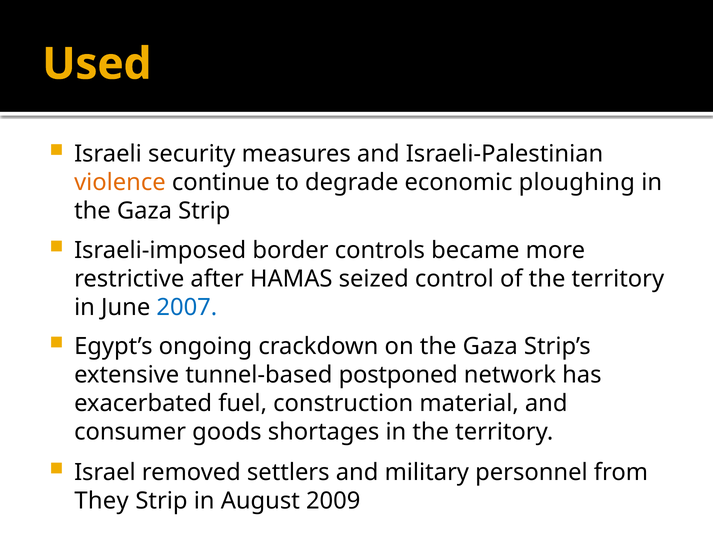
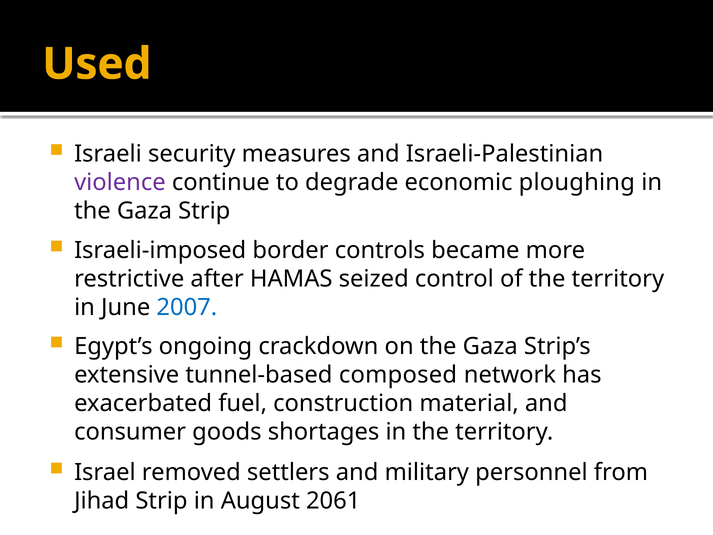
violence colour: orange -> purple
postponed: postponed -> composed
They: They -> Jihad
2009: 2009 -> 2061
